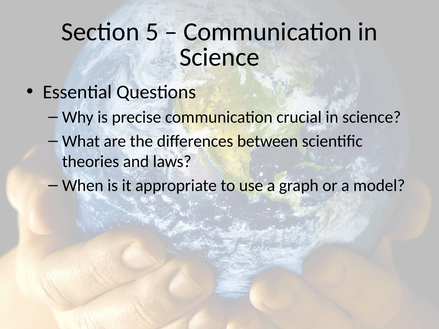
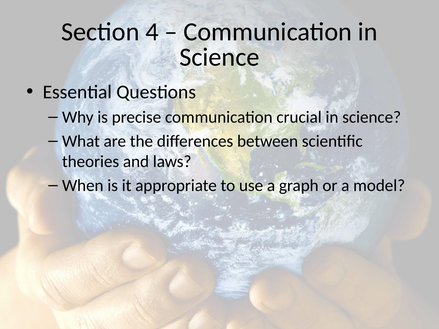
5: 5 -> 4
